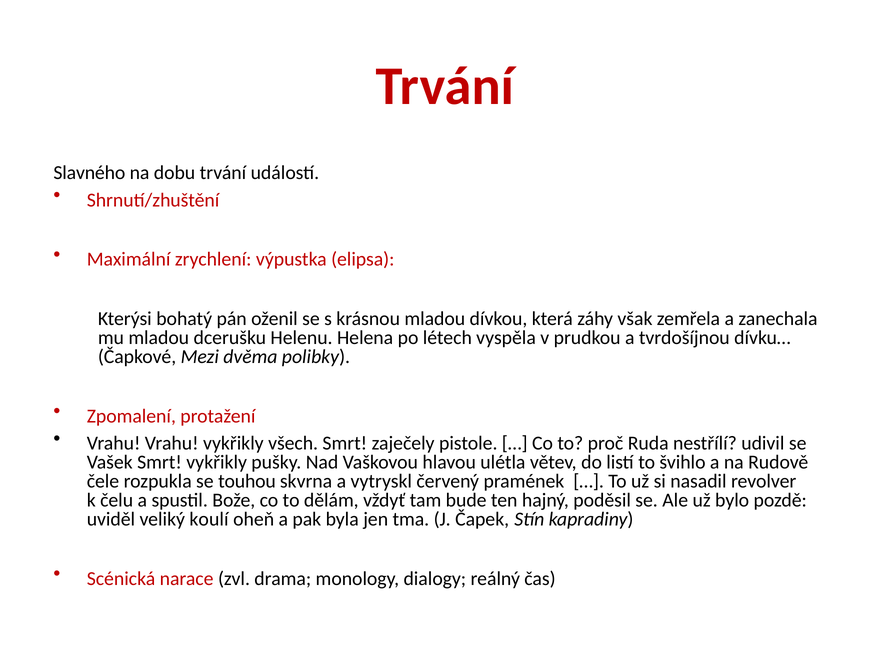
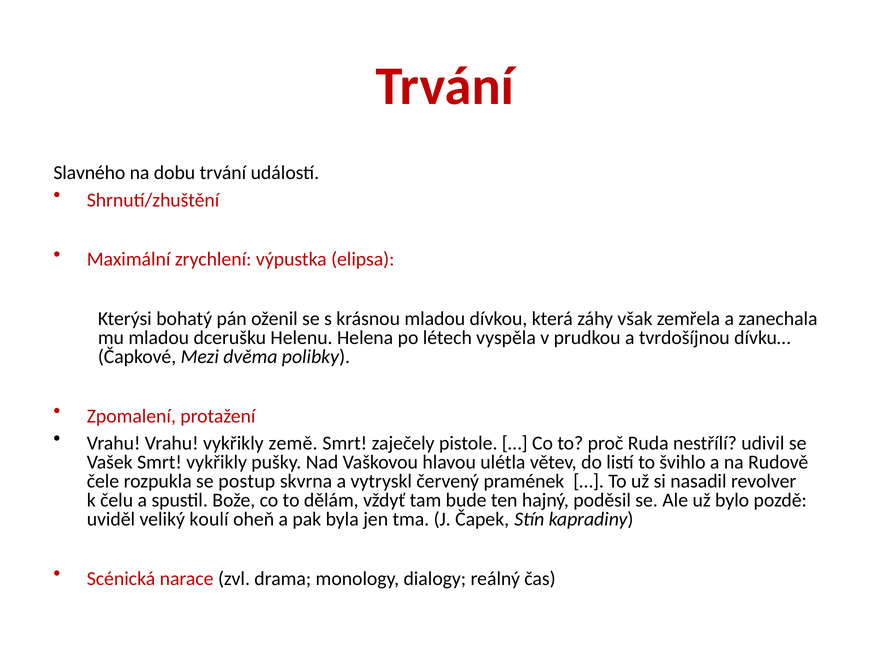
všech: všech -> země
touhou: touhou -> postup
